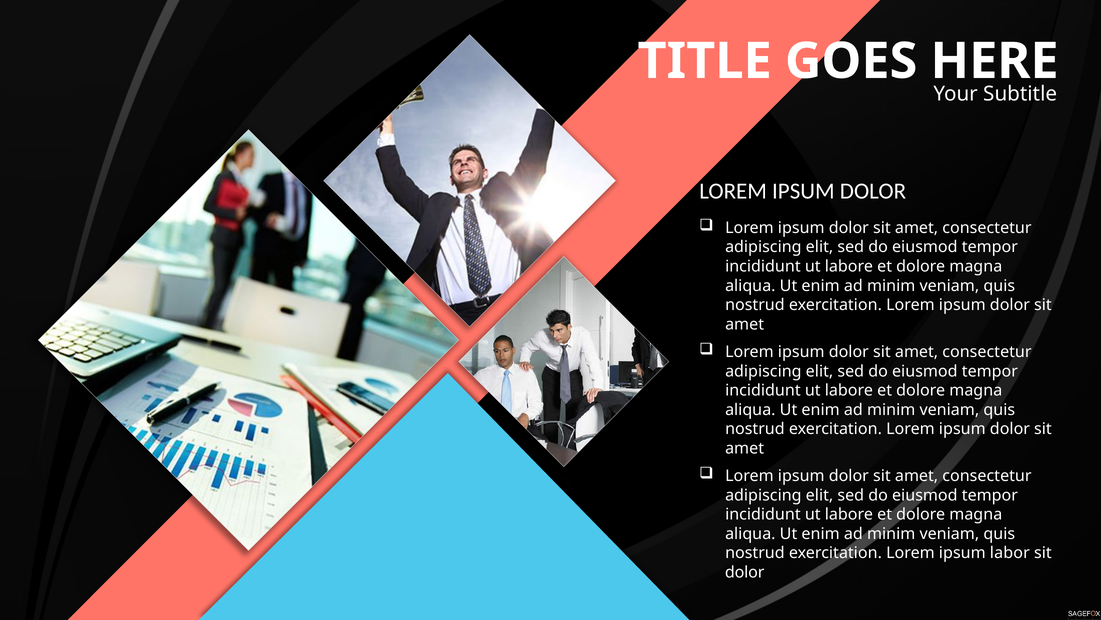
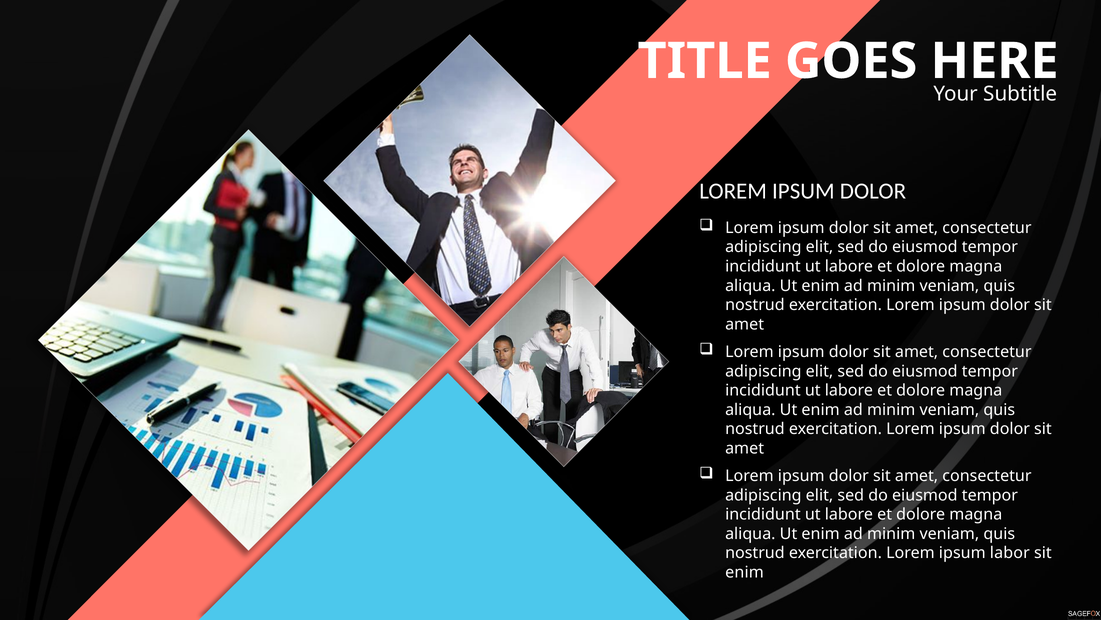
dolor at (745, 572): dolor -> enim
